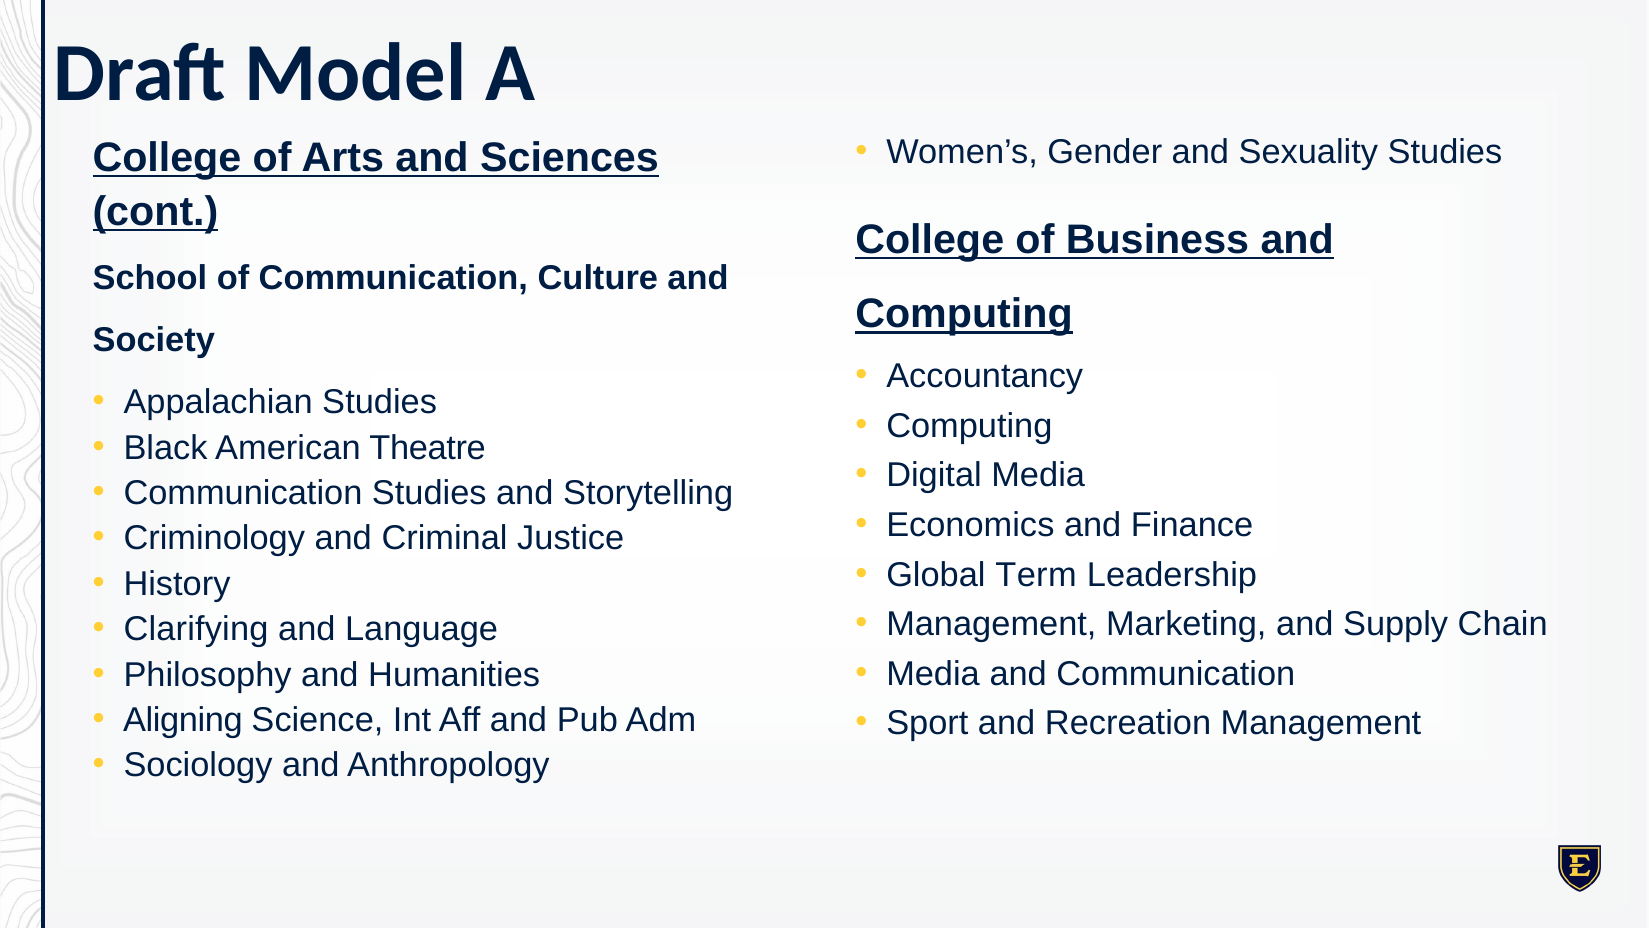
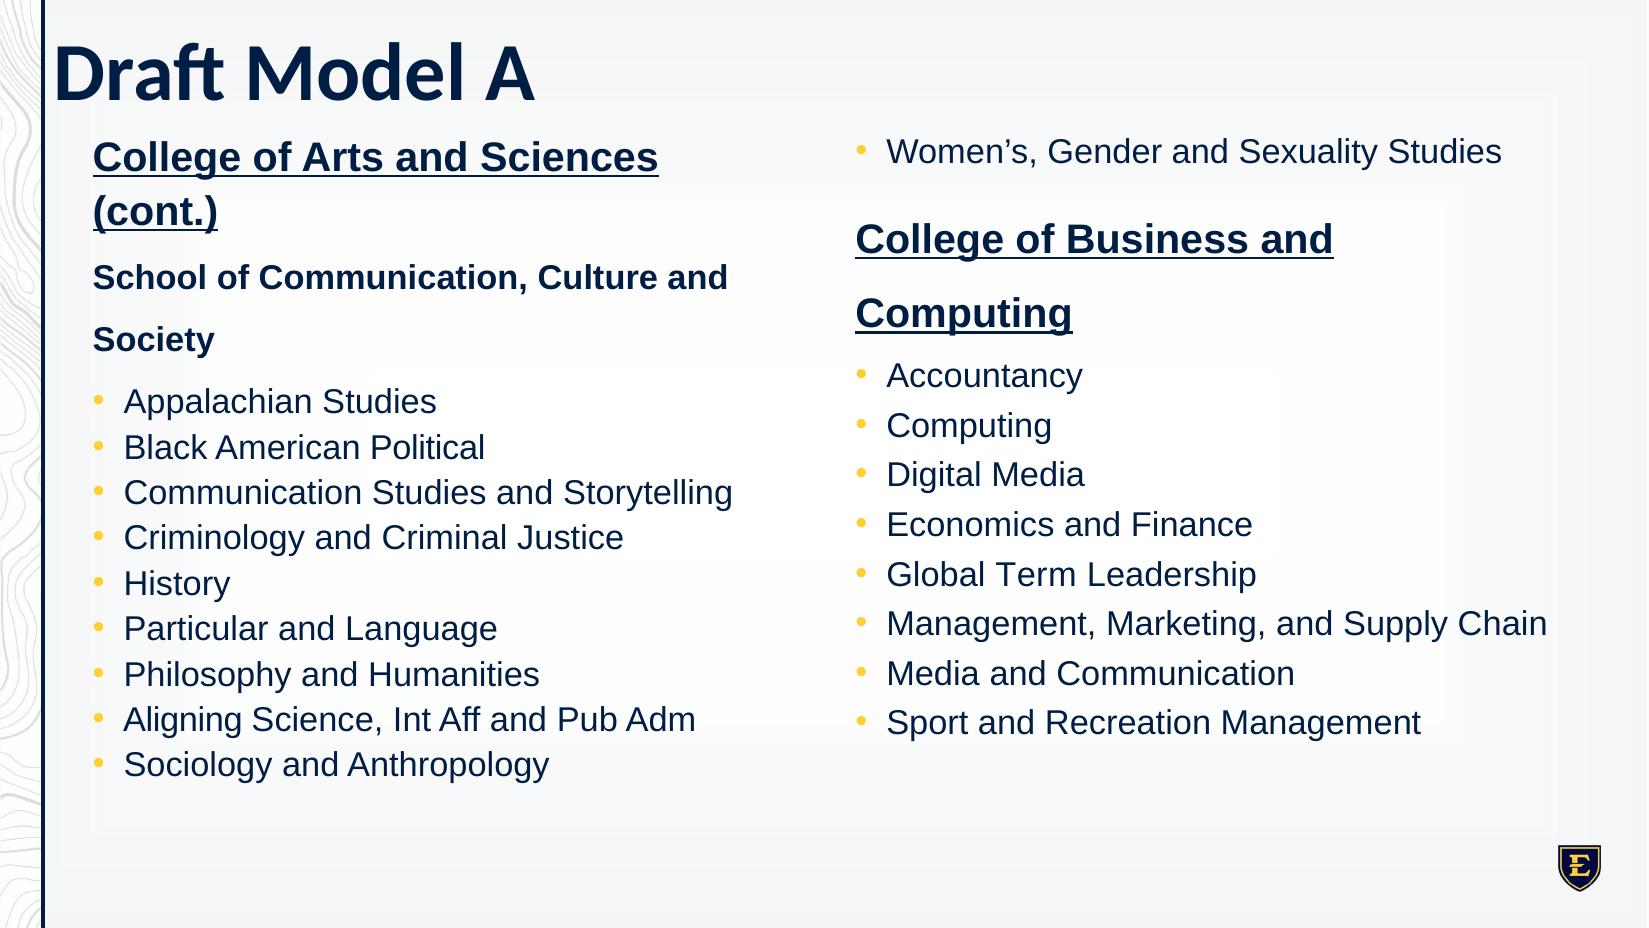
Theatre: Theatre -> Political
Clarifying: Clarifying -> Particular
